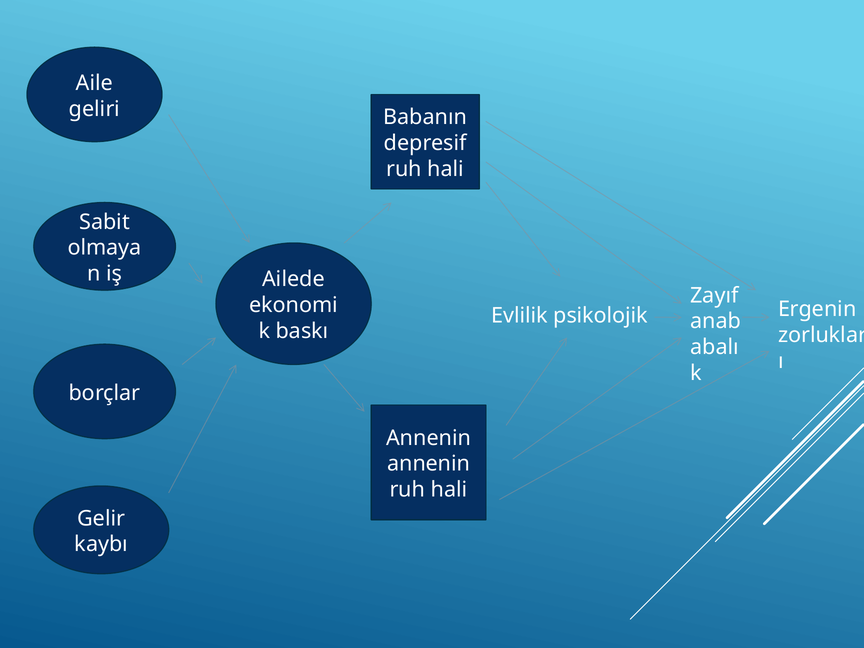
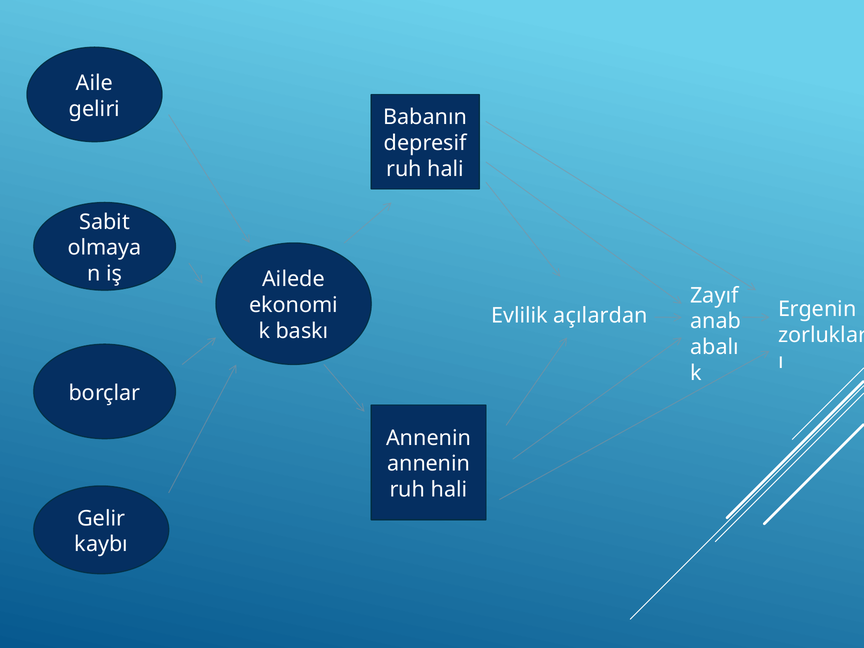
psikolojik: psikolojik -> açılardan
